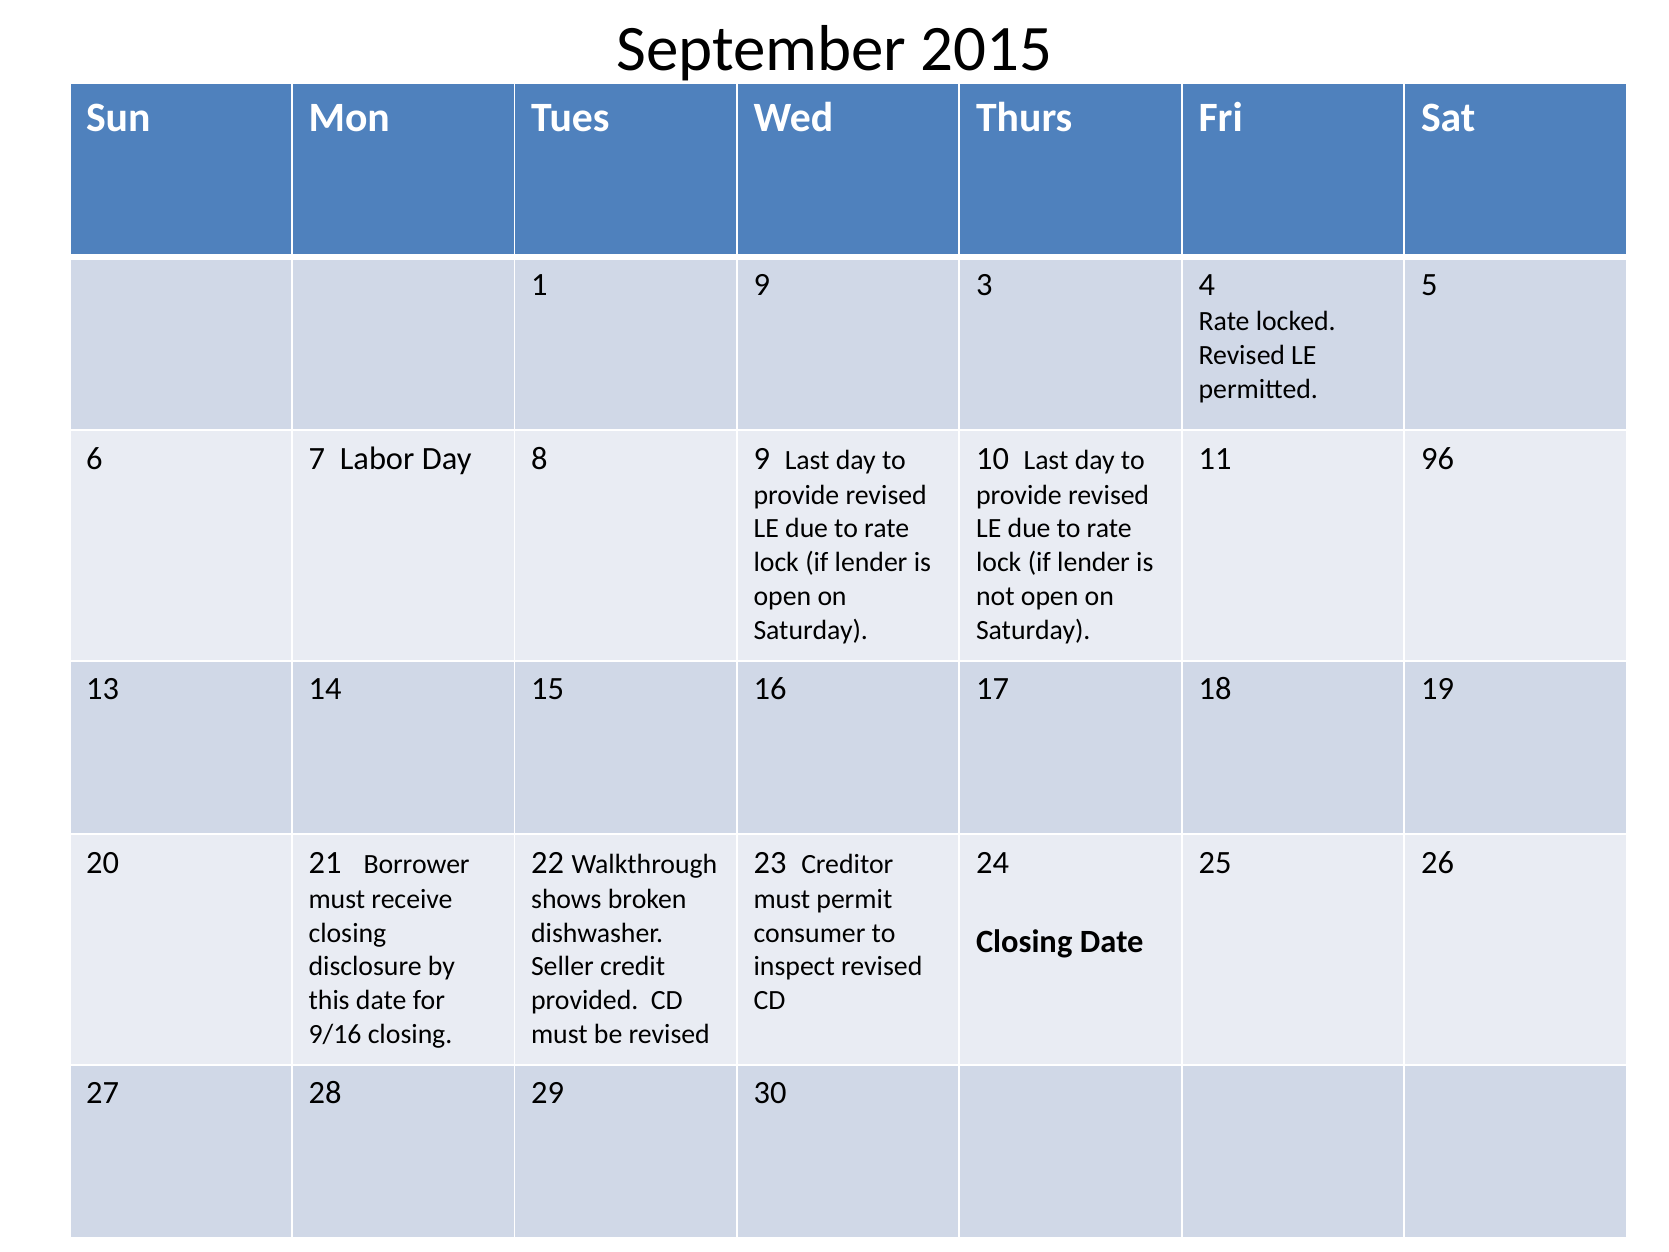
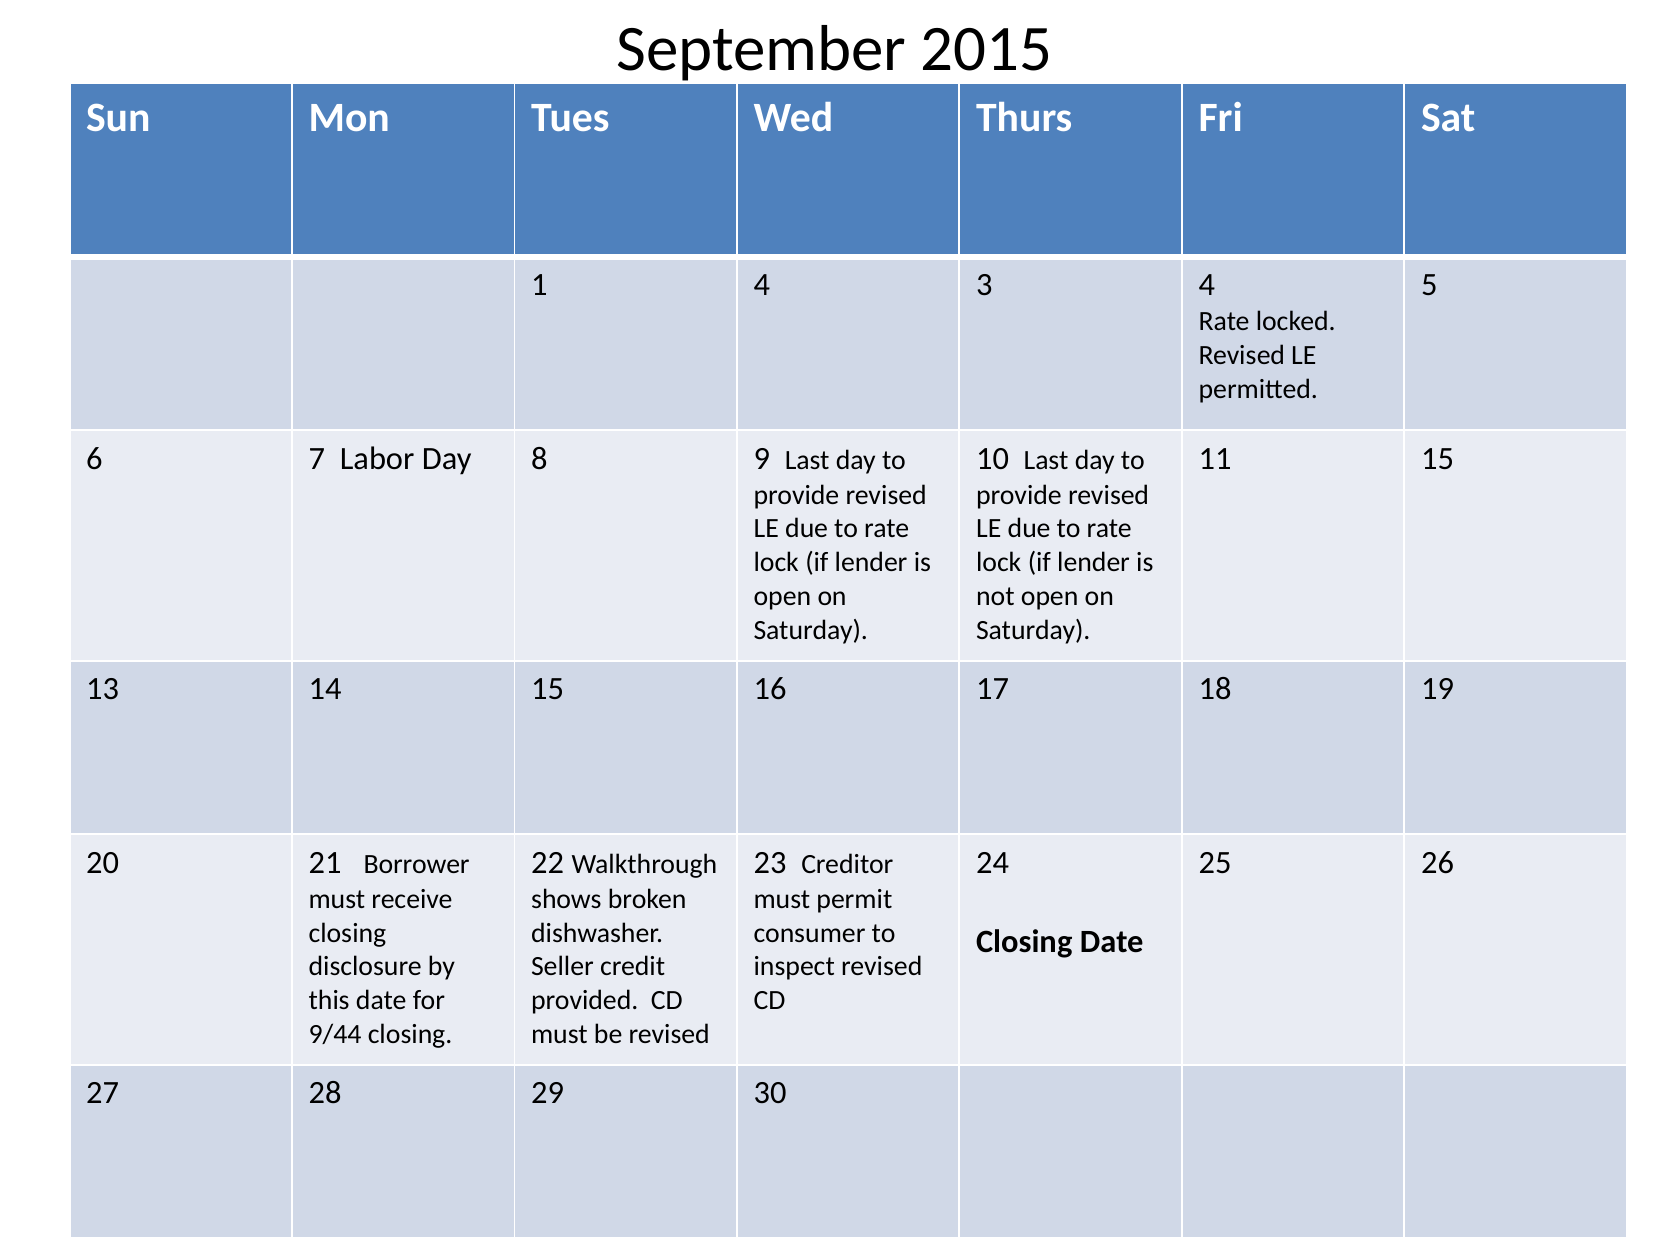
1 9: 9 -> 4
11 96: 96 -> 15
9/16: 9/16 -> 9/44
